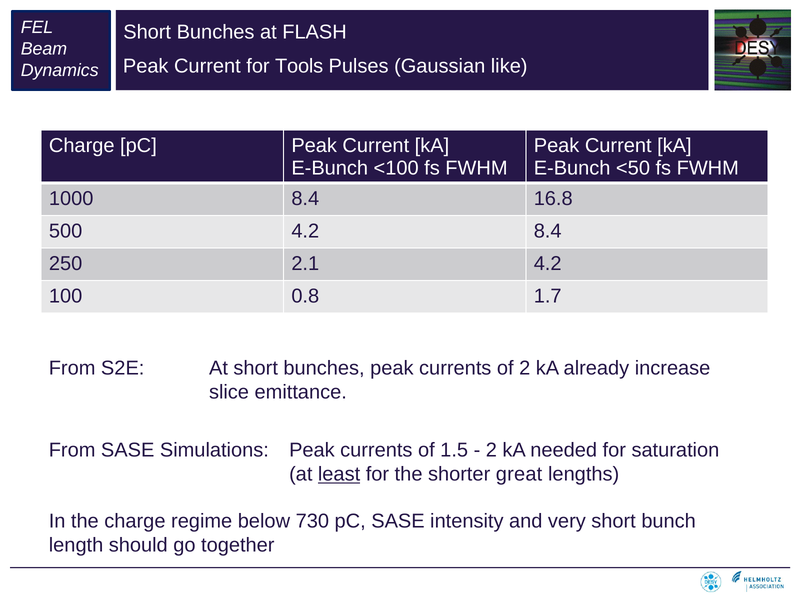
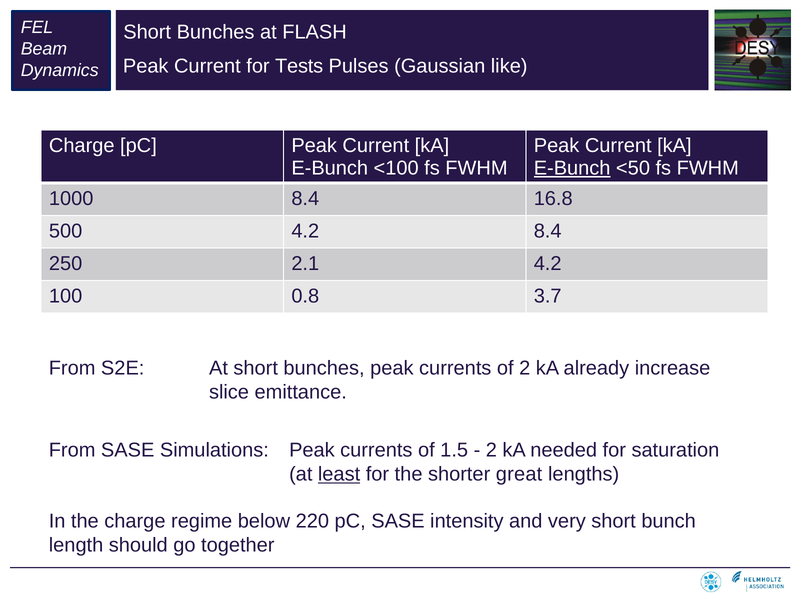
Tools: Tools -> Tests
E-Bunch at (572, 168) underline: none -> present
1.7: 1.7 -> 3.7
730: 730 -> 220
